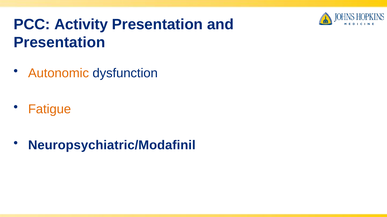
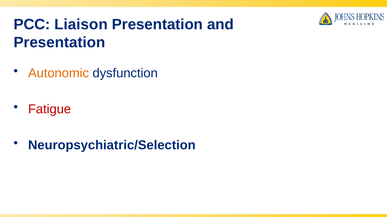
Activity: Activity -> Liaison
Fatigue colour: orange -> red
Neuropsychiatric/Modafinil: Neuropsychiatric/Modafinil -> Neuropsychiatric/Selection
